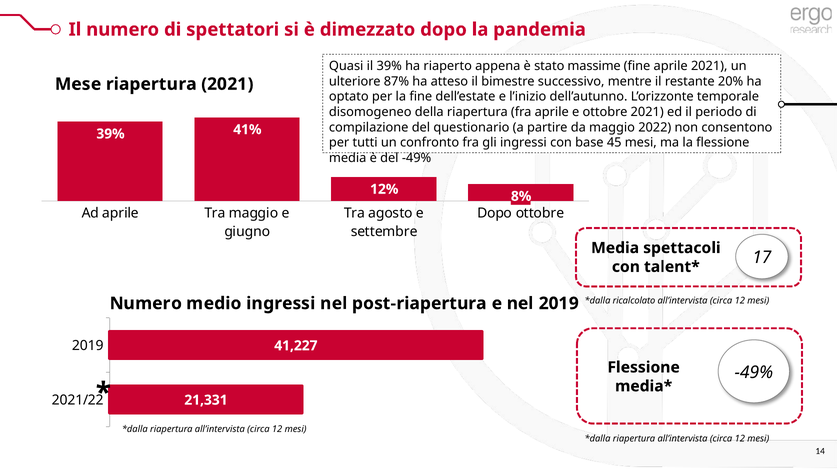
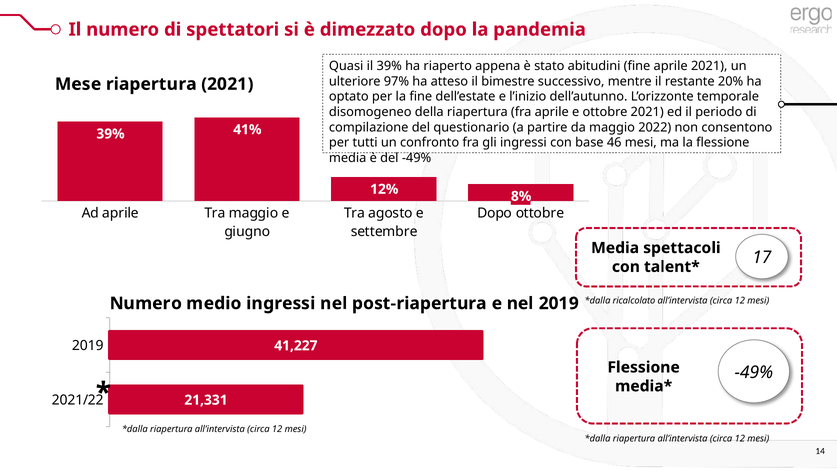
massime: massime -> abitudini
87%: 87% -> 97%
45: 45 -> 46
